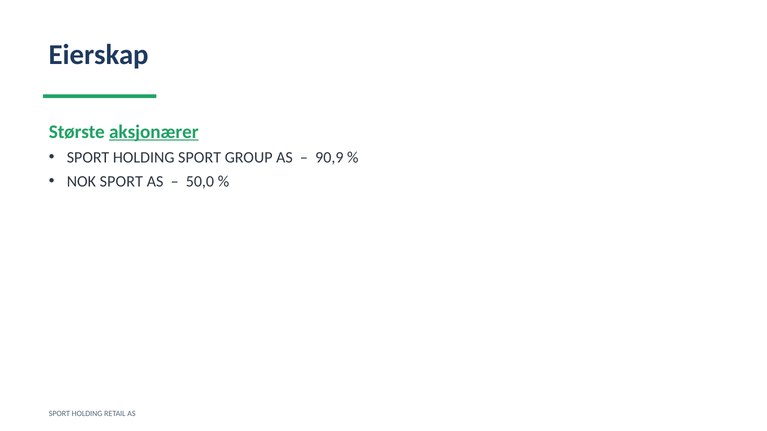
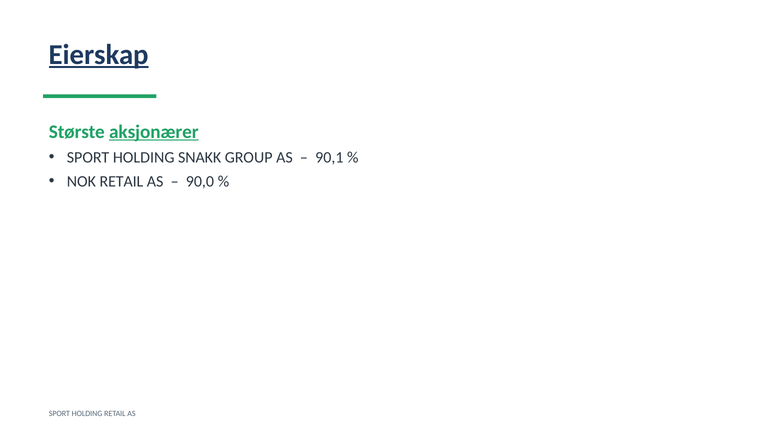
Eierskap underline: none -> present
HOLDING SPORT: SPORT -> SNAKK
90,9: 90,9 -> 90,1
NOK SPORT: SPORT -> RETAIL
50,0: 50,0 -> 90,0
